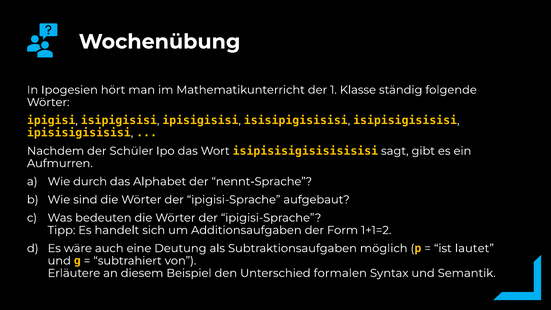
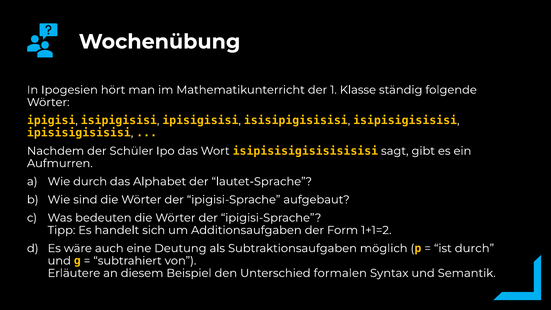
nennt-Sprache: nennt-Sprache -> lautet-Sprache
ist lautet: lautet -> durch
